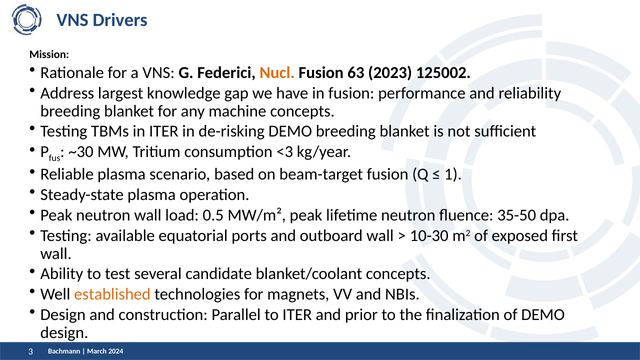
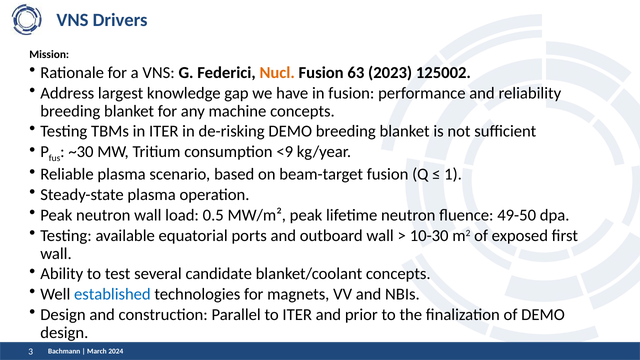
<3: <3 -> <9
35-50: 35-50 -> 49-50
established colour: orange -> blue
